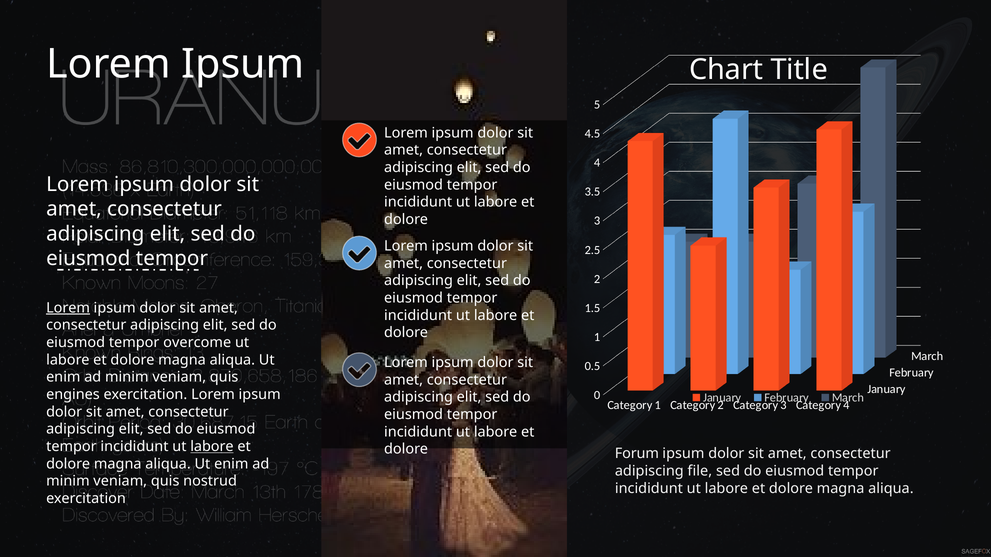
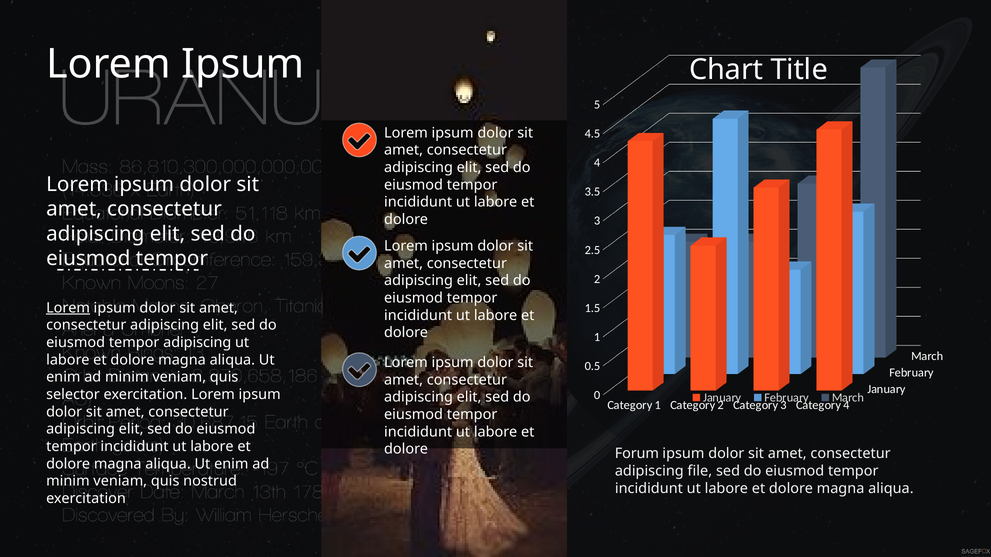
tempor overcome: overcome -> adipiscing
engines: engines -> selector
labore at (212, 447) underline: present -> none
